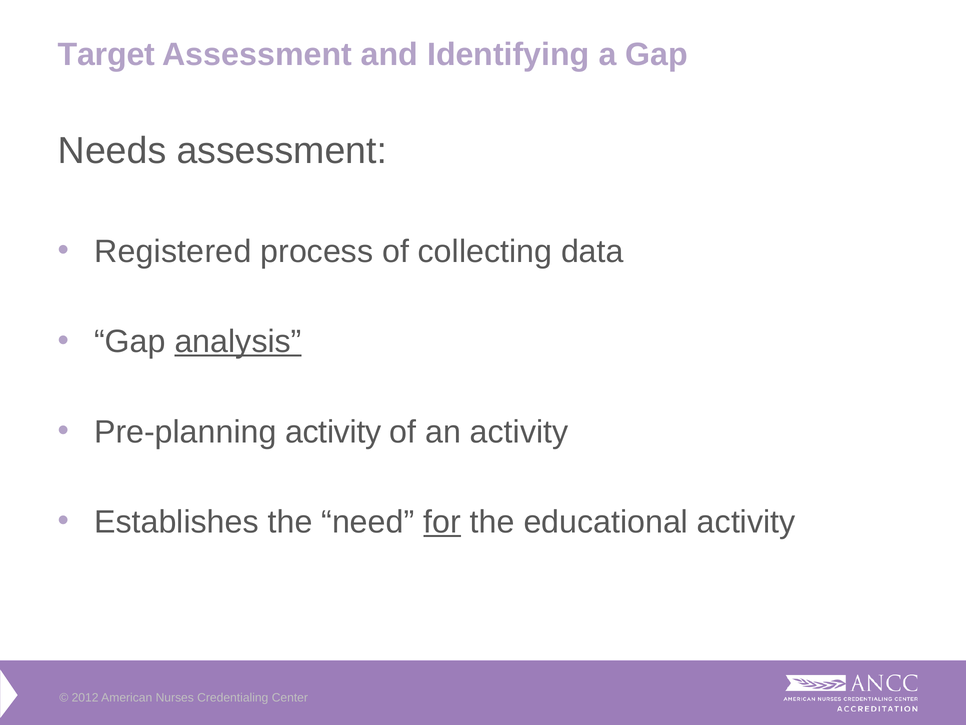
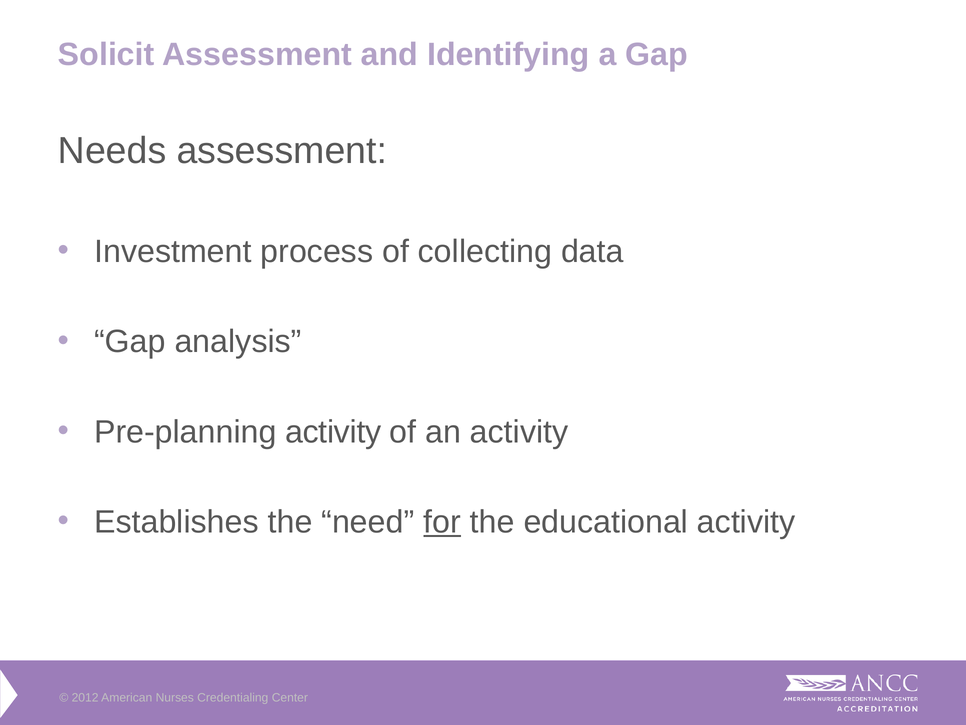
Target: Target -> Solicit
Registered: Registered -> Investment
analysis underline: present -> none
